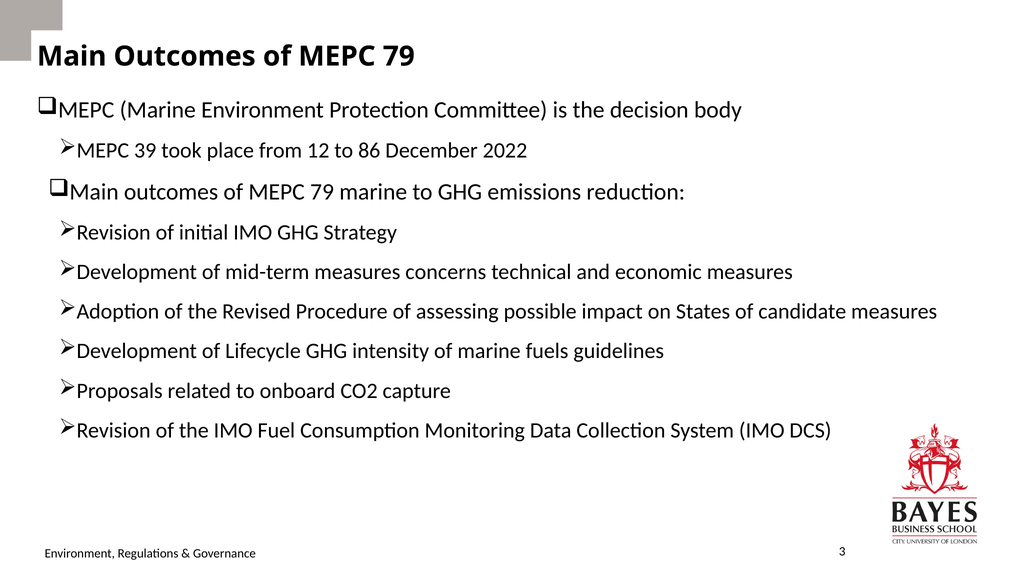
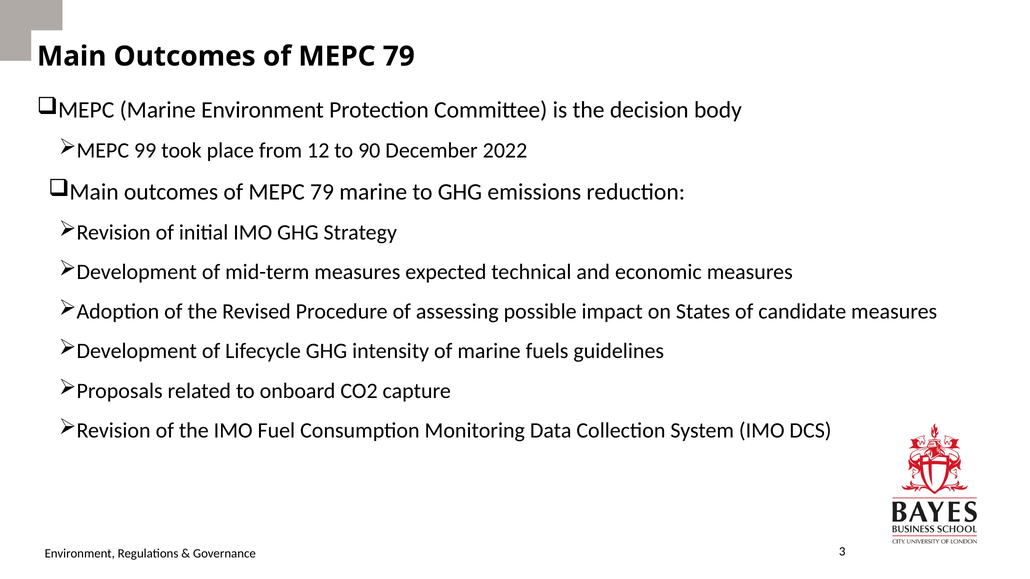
39: 39 -> 99
86: 86 -> 90
concerns: concerns -> expected
